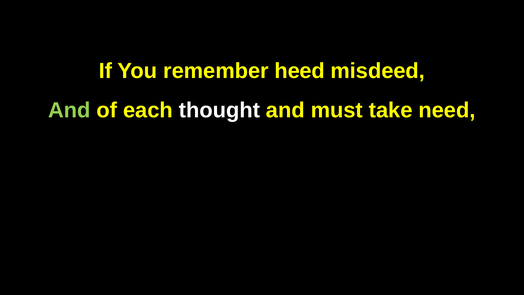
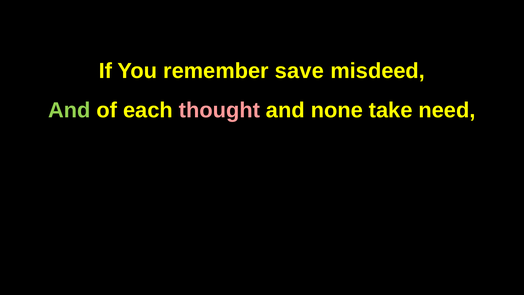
heed: heed -> save
thought colour: white -> pink
must: must -> none
